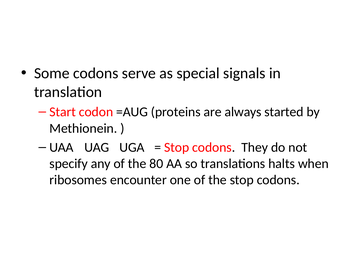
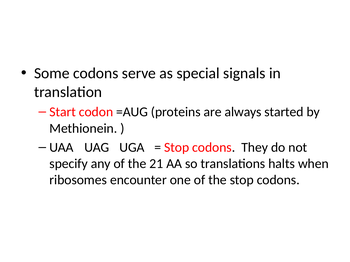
80: 80 -> 21
